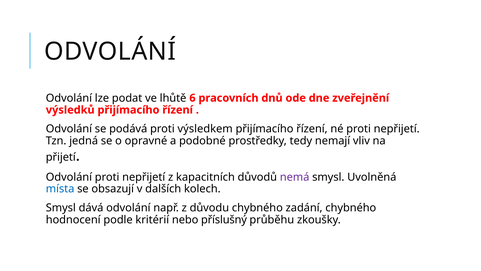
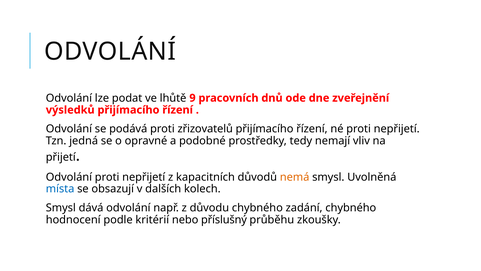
6: 6 -> 9
výsledkem: výsledkem -> zřizovatelů
nemá colour: purple -> orange
